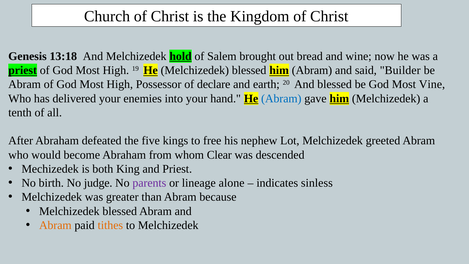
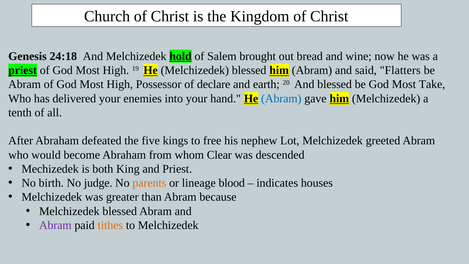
13:18: 13:18 -> 24:18
Builder: Builder -> Flatters
Vine: Vine -> Take
parents colour: purple -> orange
alone: alone -> blood
sinless: sinless -> houses
Abram at (55, 225) colour: orange -> purple
